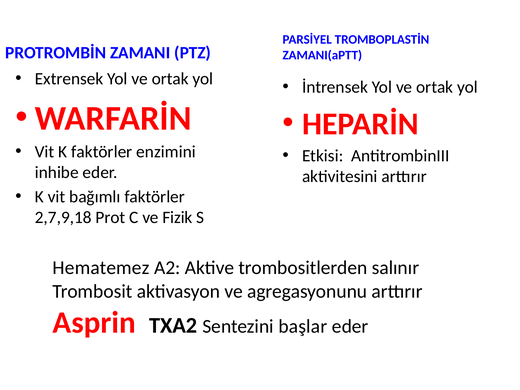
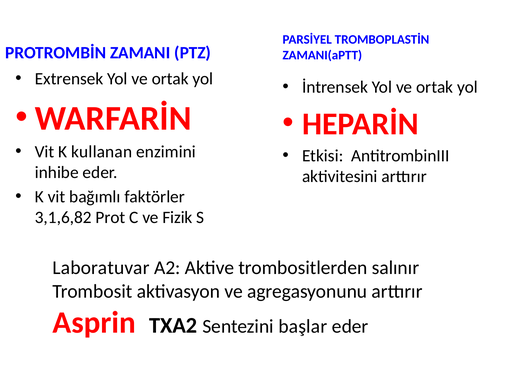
K faktörler: faktörler -> kullanan
2,7,9,18: 2,7,9,18 -> 3,1,6,82
Hematemez: Hematemez -> Laboratuvar
